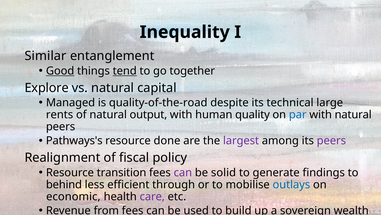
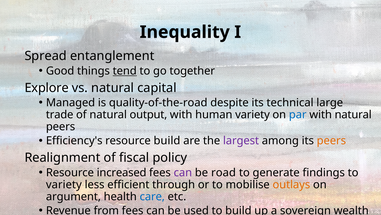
Similar: Similar -> Spread
Good underline: present -> none
rents: rents -> trade
human quality: quality -> variety
Pathways's: Pathways's -> Efficiency's
resource done: done -> build
peers at (331, 140) colour: purple -> orange
transition: transition -> increased
solid: solid -> road
behind at (64, 184): behind -> variety
outlays colour: blue -> orange
economic: economic -> argument
care colour: purple -> blue
